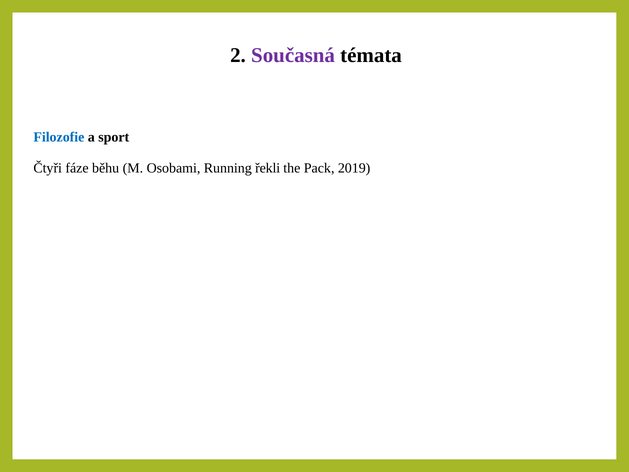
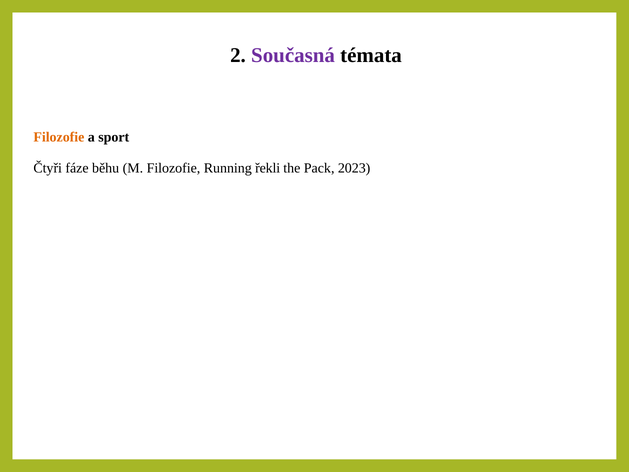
Filozofie at (59, 137) colour: blue -> orange
M Osobami: Osobami -> Filozofie
2019: 2019 -> 2023
